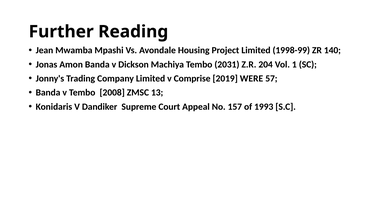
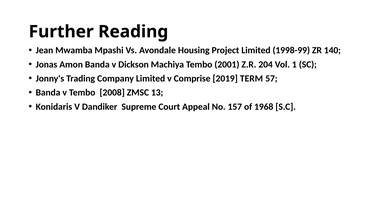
2031: 2031 -> 2001
WERE: WERE -> TERM
1993: 1993 -> 1968
